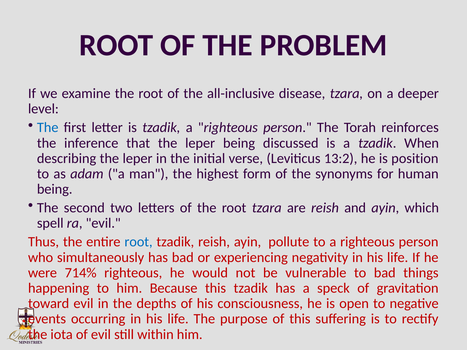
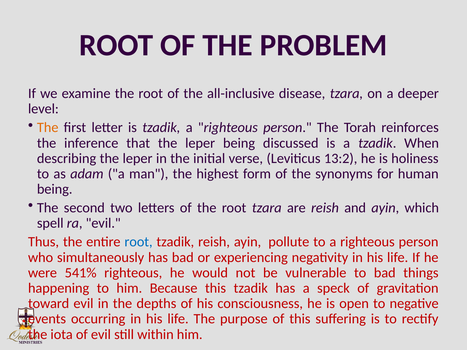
The at (48, 128) colour: blue -> orange
position: position -> holiness
714%: 714% -> 541%
